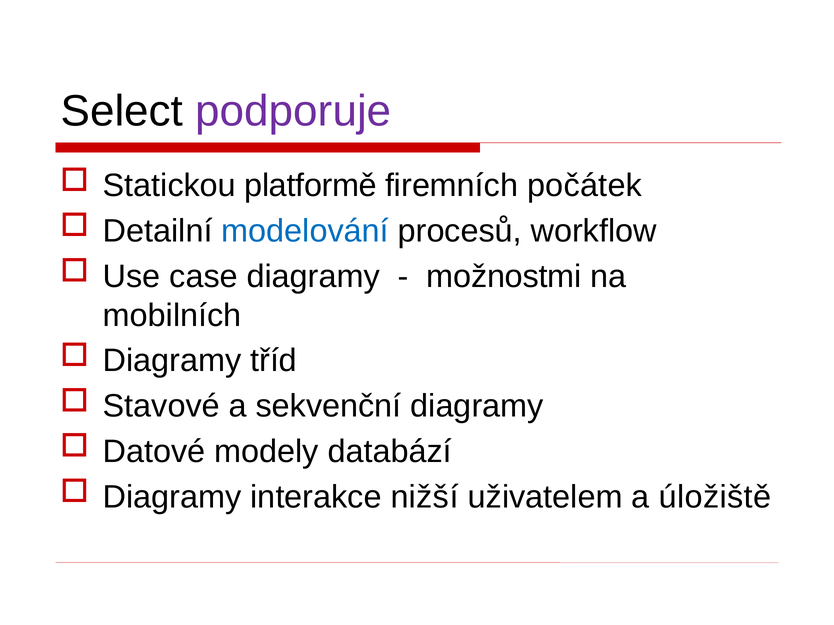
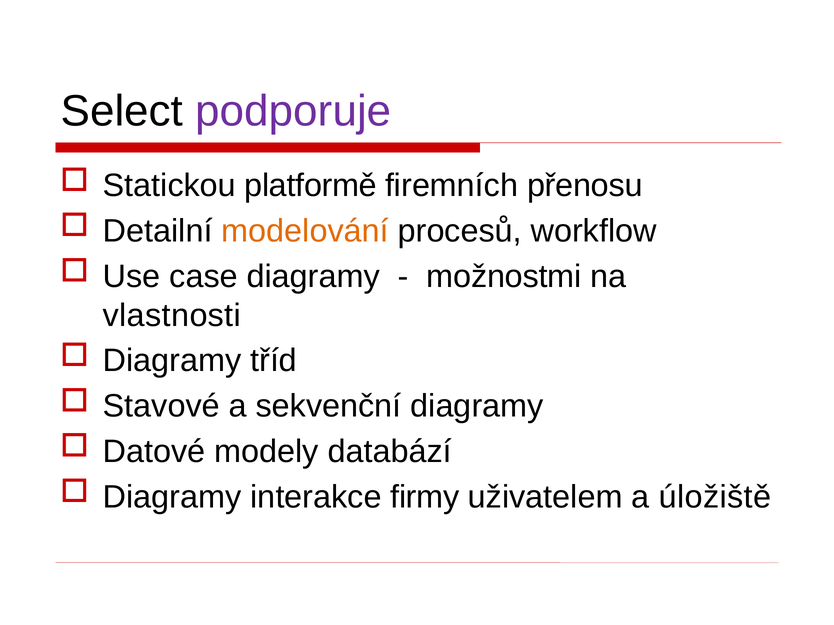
počátek: počátek -> přenosu
modelování colour: blue -> orange
mobilních: mobilních -> vlastnosti
nižší: nižší -> firmy
